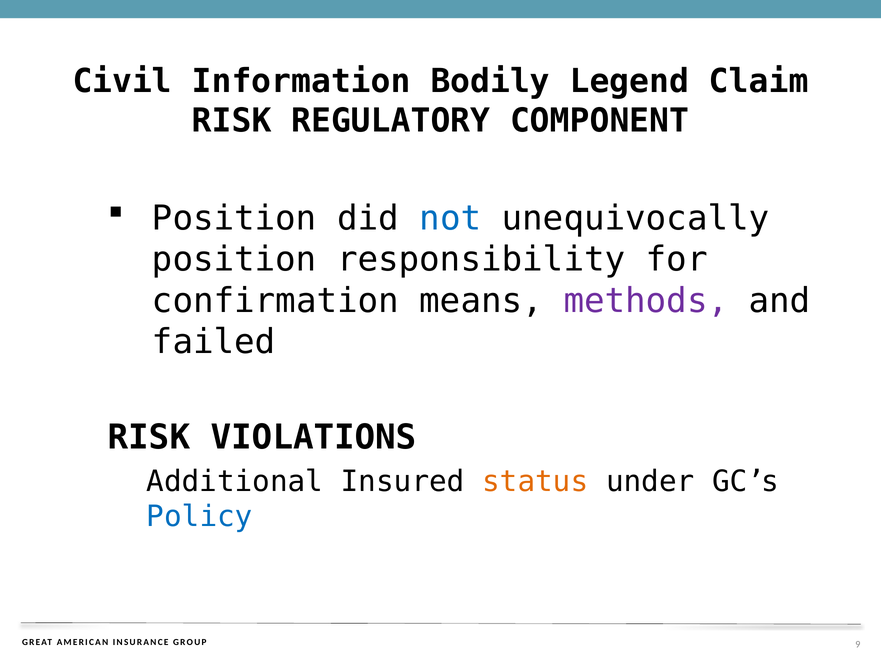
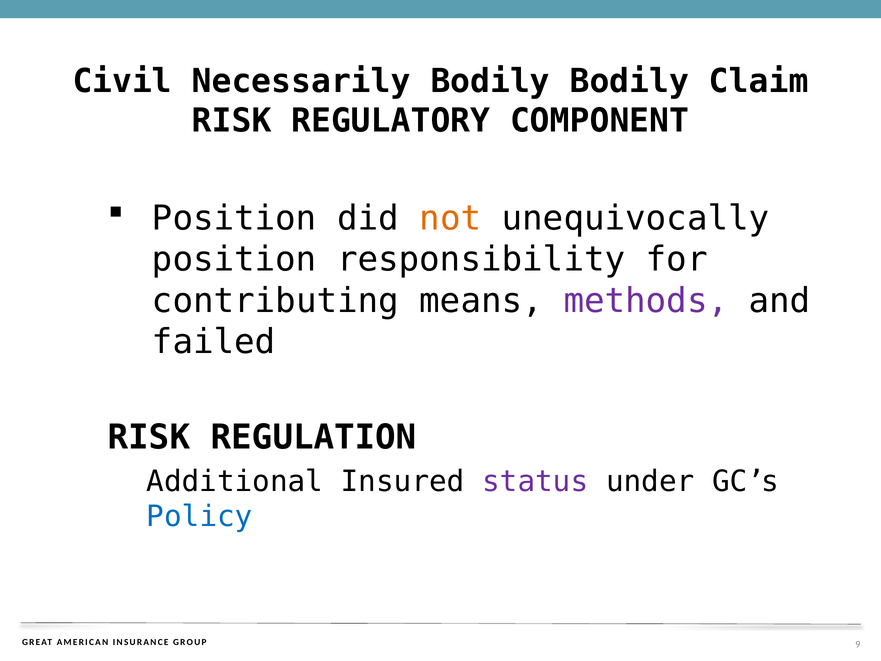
Information: Information -> Necessarily
Bodily Legend: Legend -> Bodily
not colour: blue -> orange
confirmation: confirmation -> contributing
VIOLATIONS: VIOLATIONS -> REGULATION
status colour: orange -> purple
